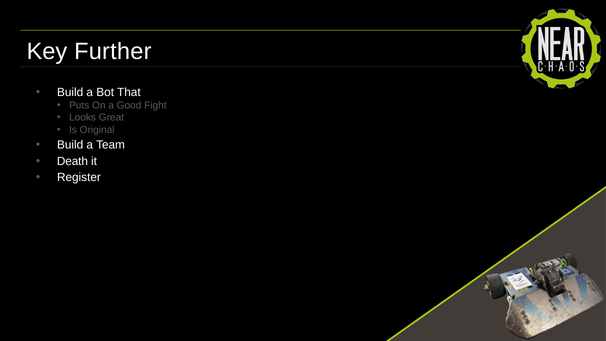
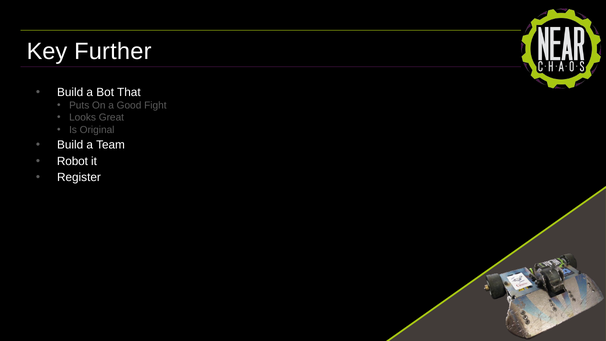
Death: Death -> Robot
